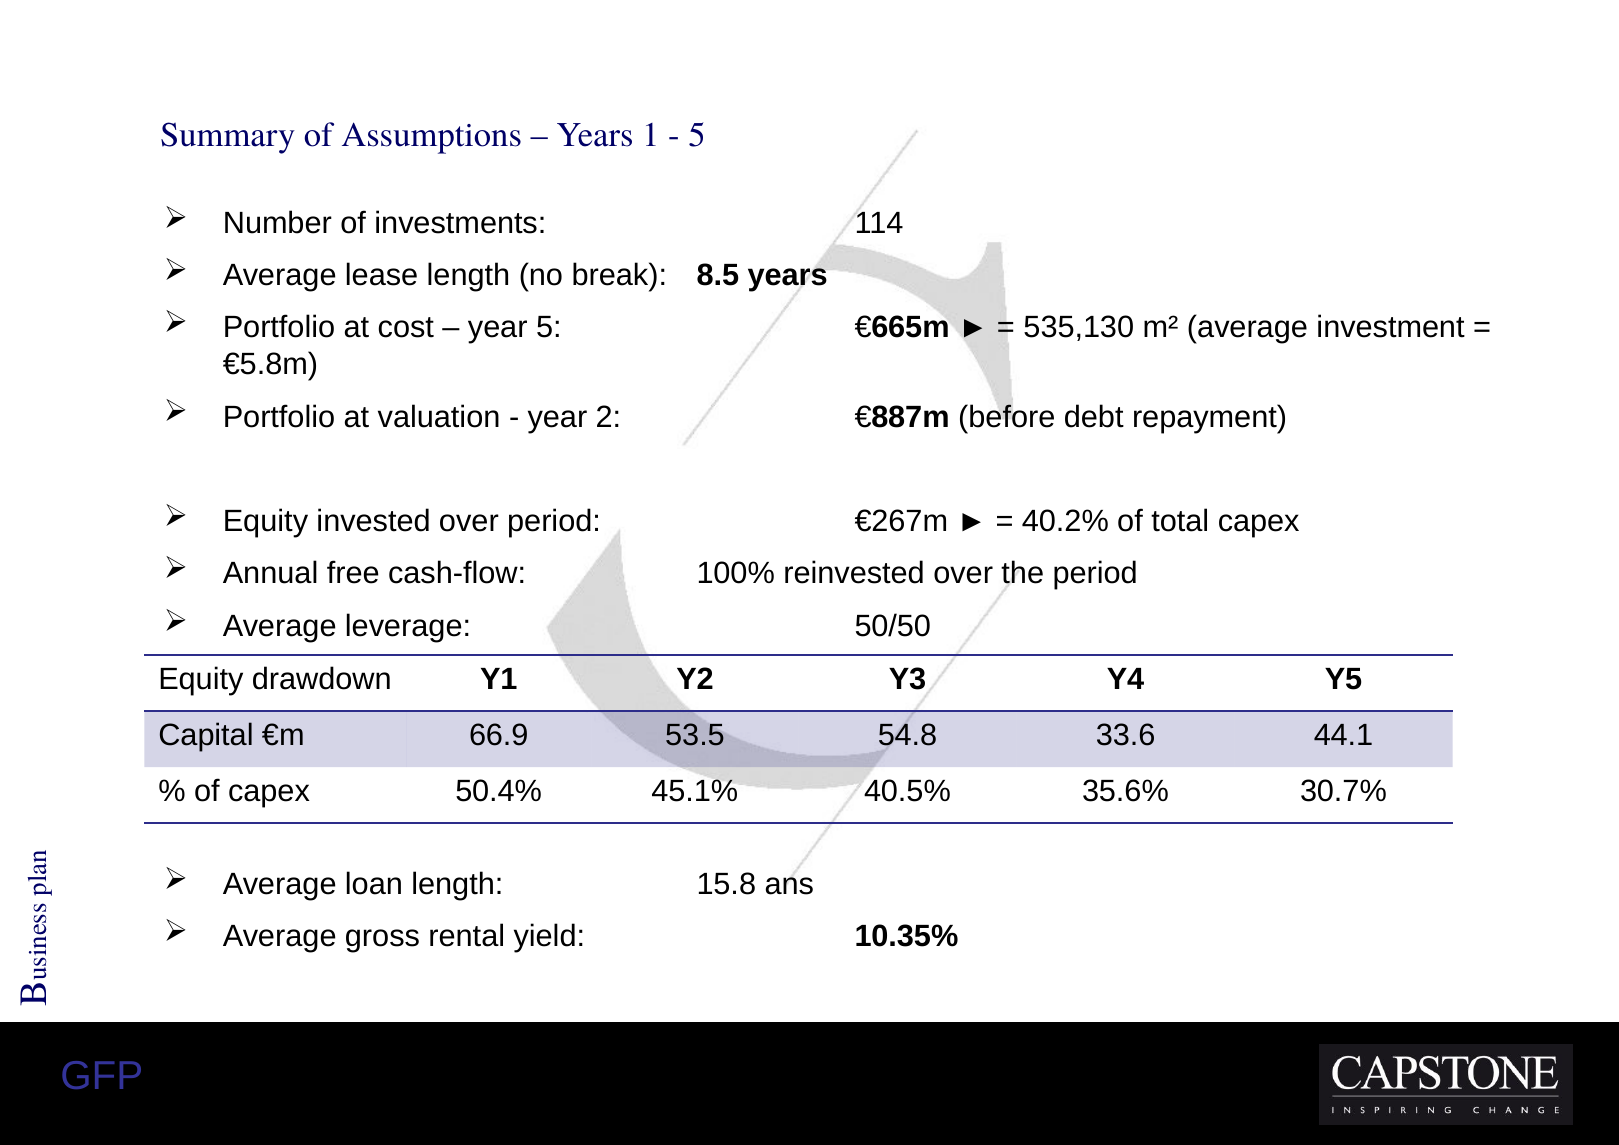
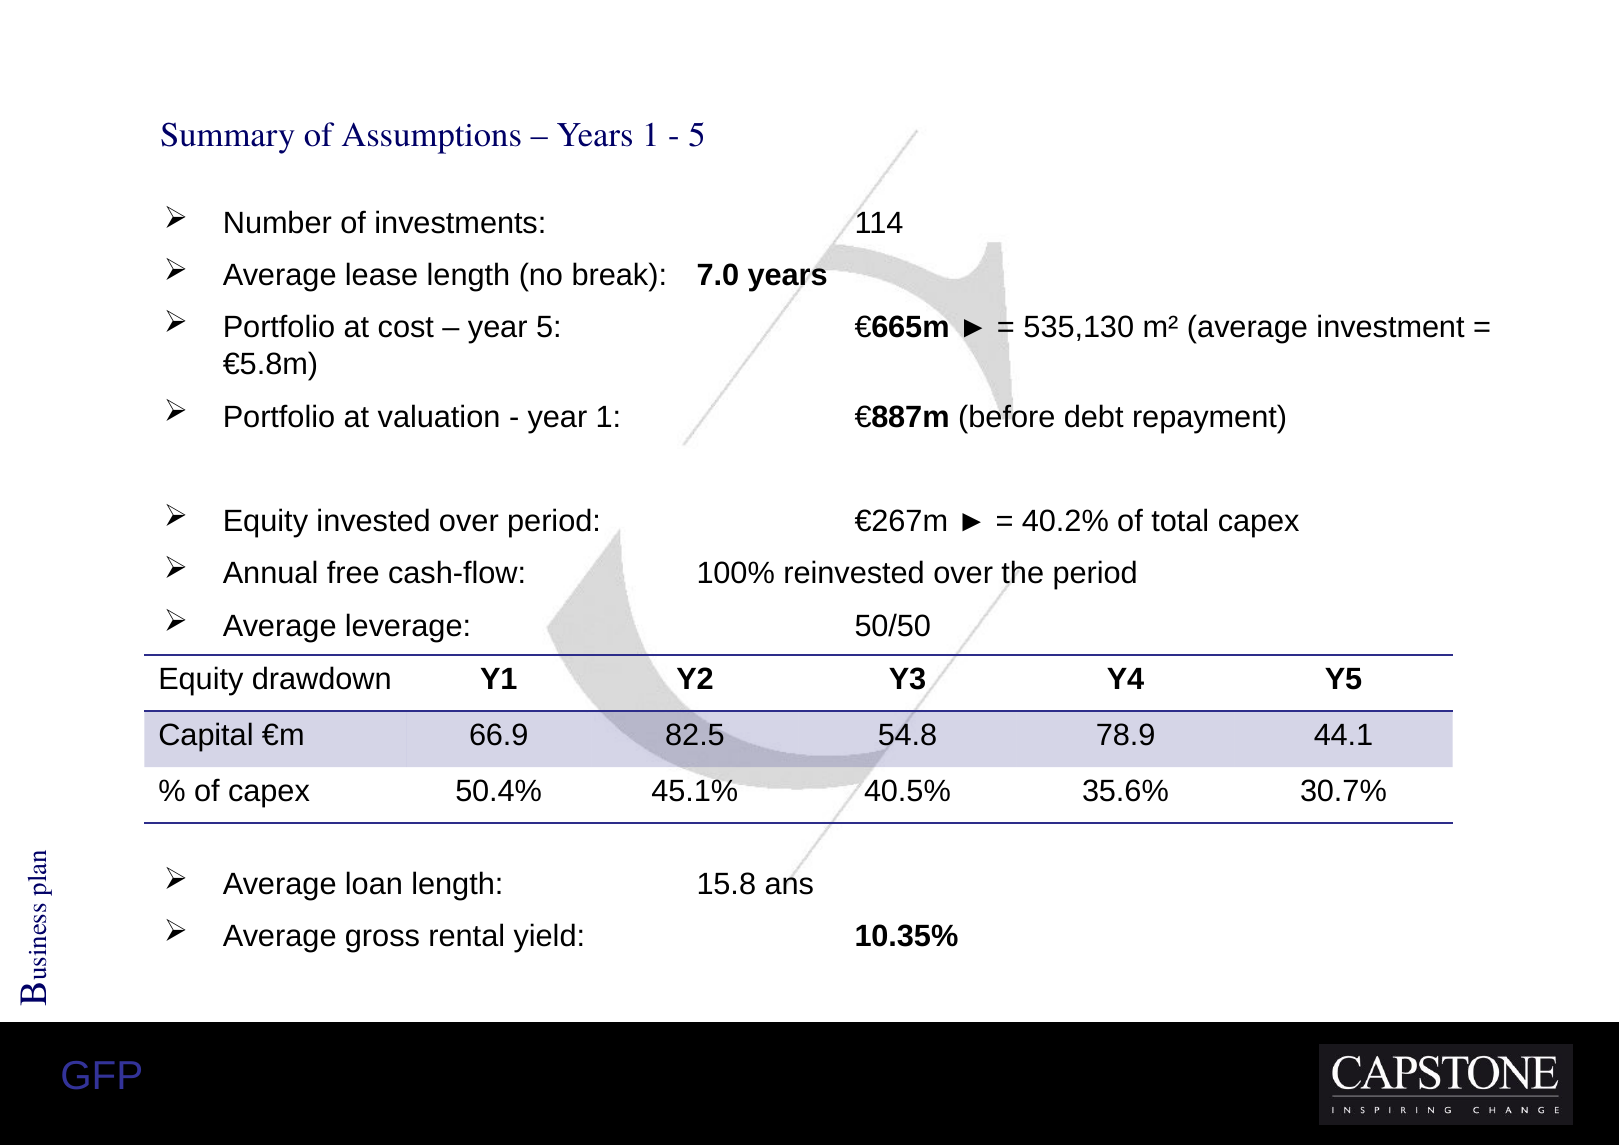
8.5: 8.5 -> 7.0
year 2: 2 -> 1
53.5: 53.5 -> 82.5
33.6: 33.6 -> 78.9
